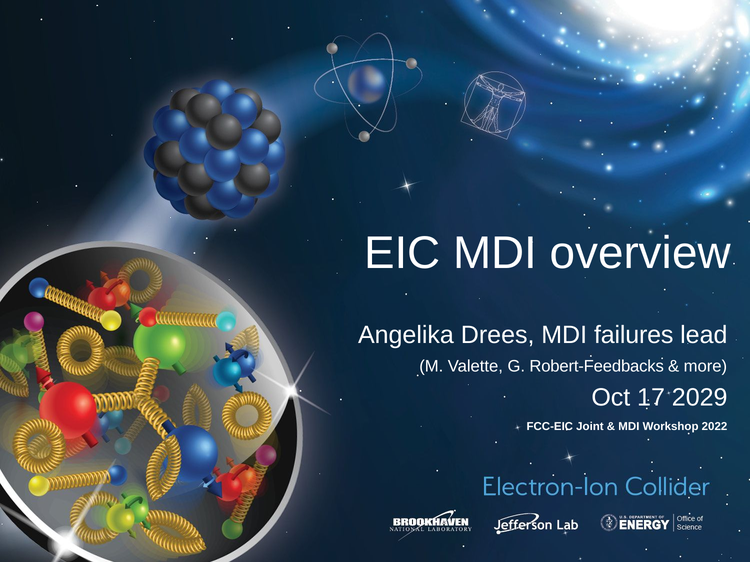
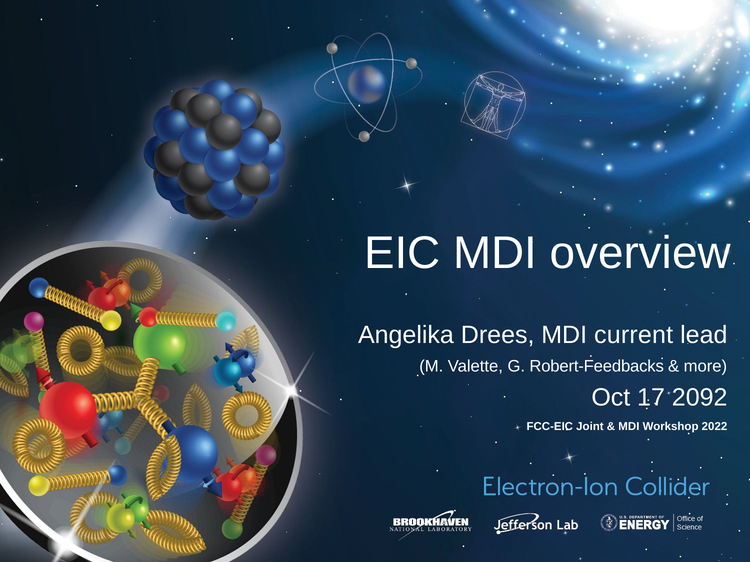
failures: failures -> current
2029: 2029 -> 2092
